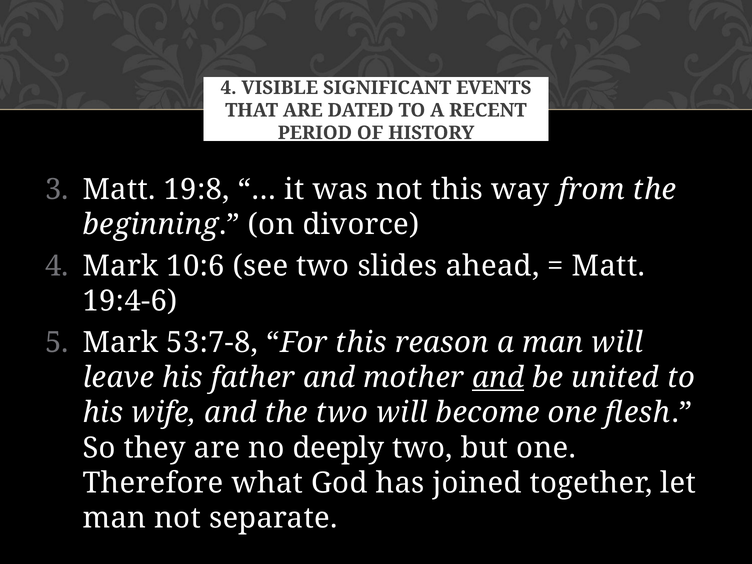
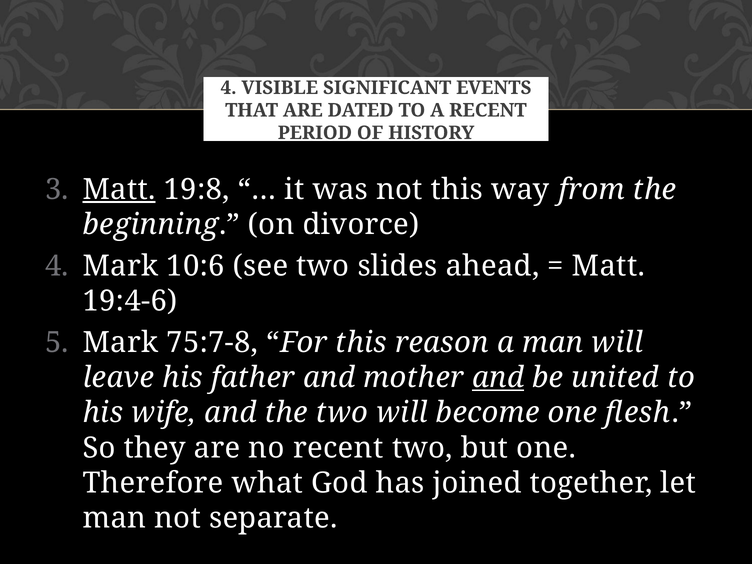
Matt at (119, 190) underline: none -> present
53:7-8: 53:7-8 -> 75:7-8
no deeply: deeply -> recent
